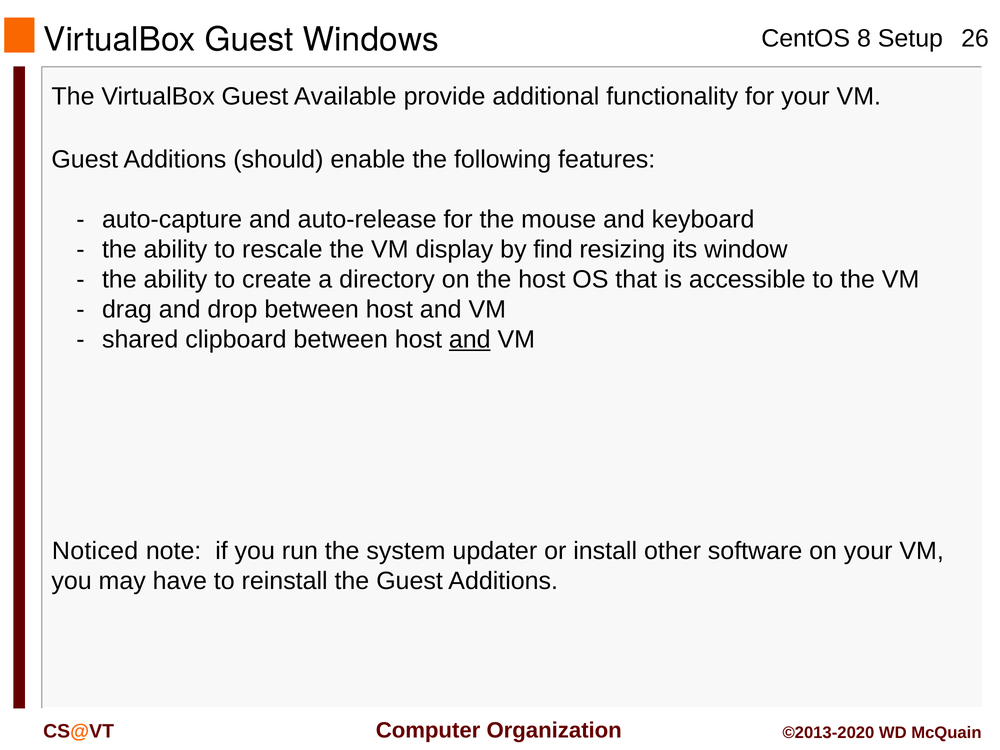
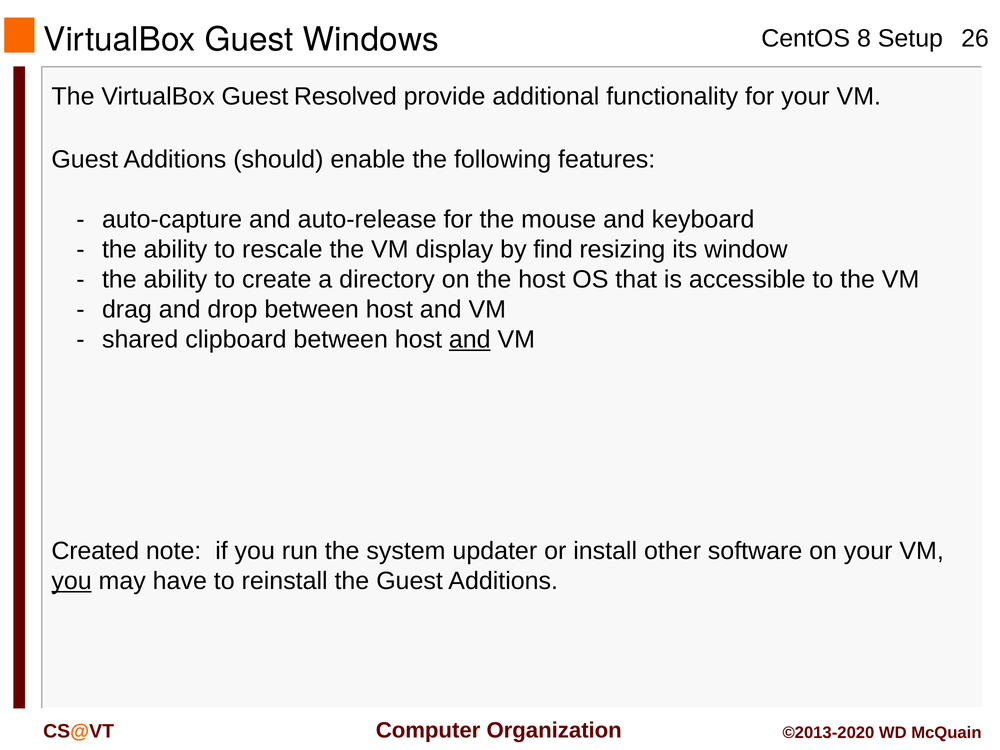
Available: Available -> Resolved
Noticed: Noticed -> Created
you at (72, 581) underline: none -> present
